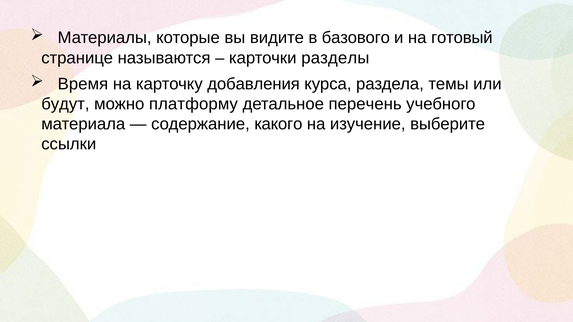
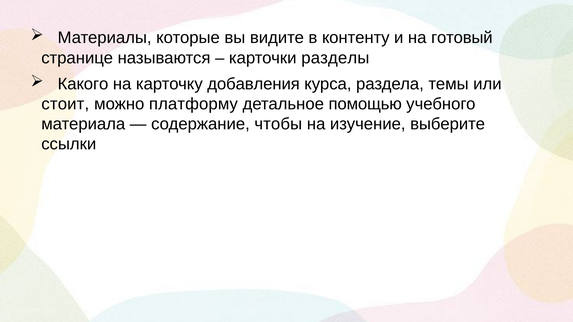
базового: базового -> контенту
Время: Время -> Какого
будут: будут -> стоит
перечень: перечень -> помощью
какого: какого -> чтобы
